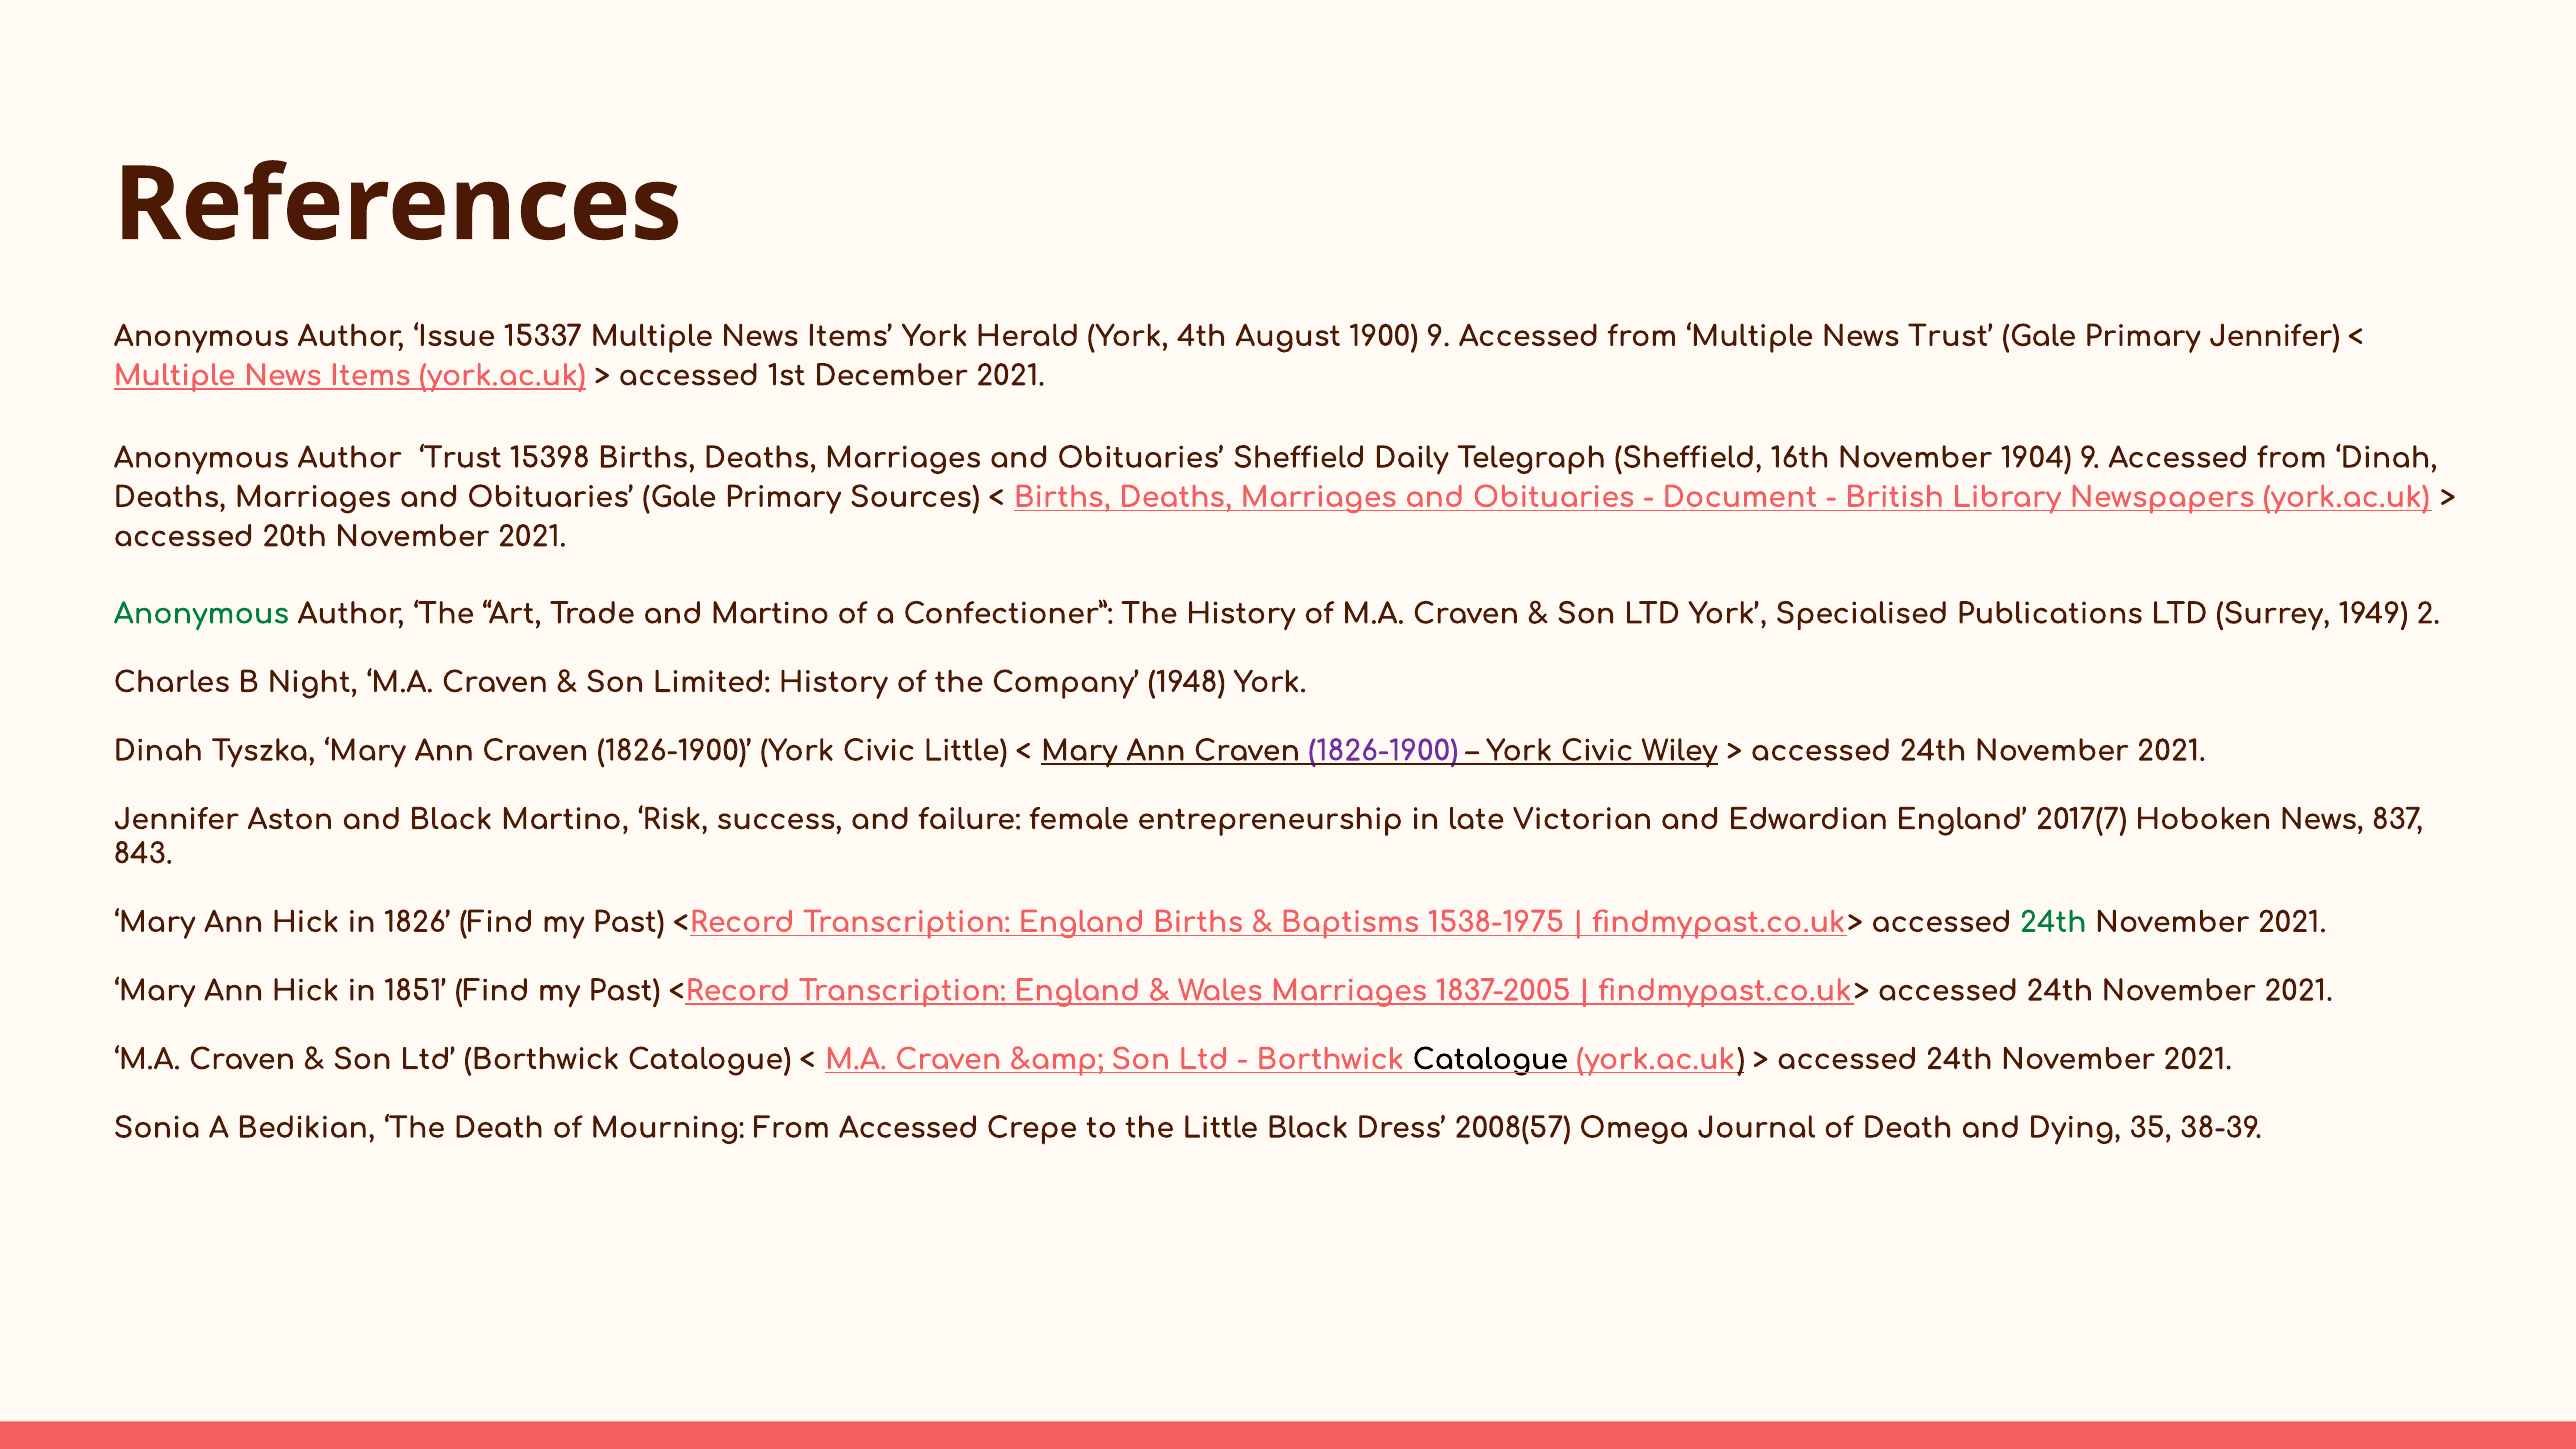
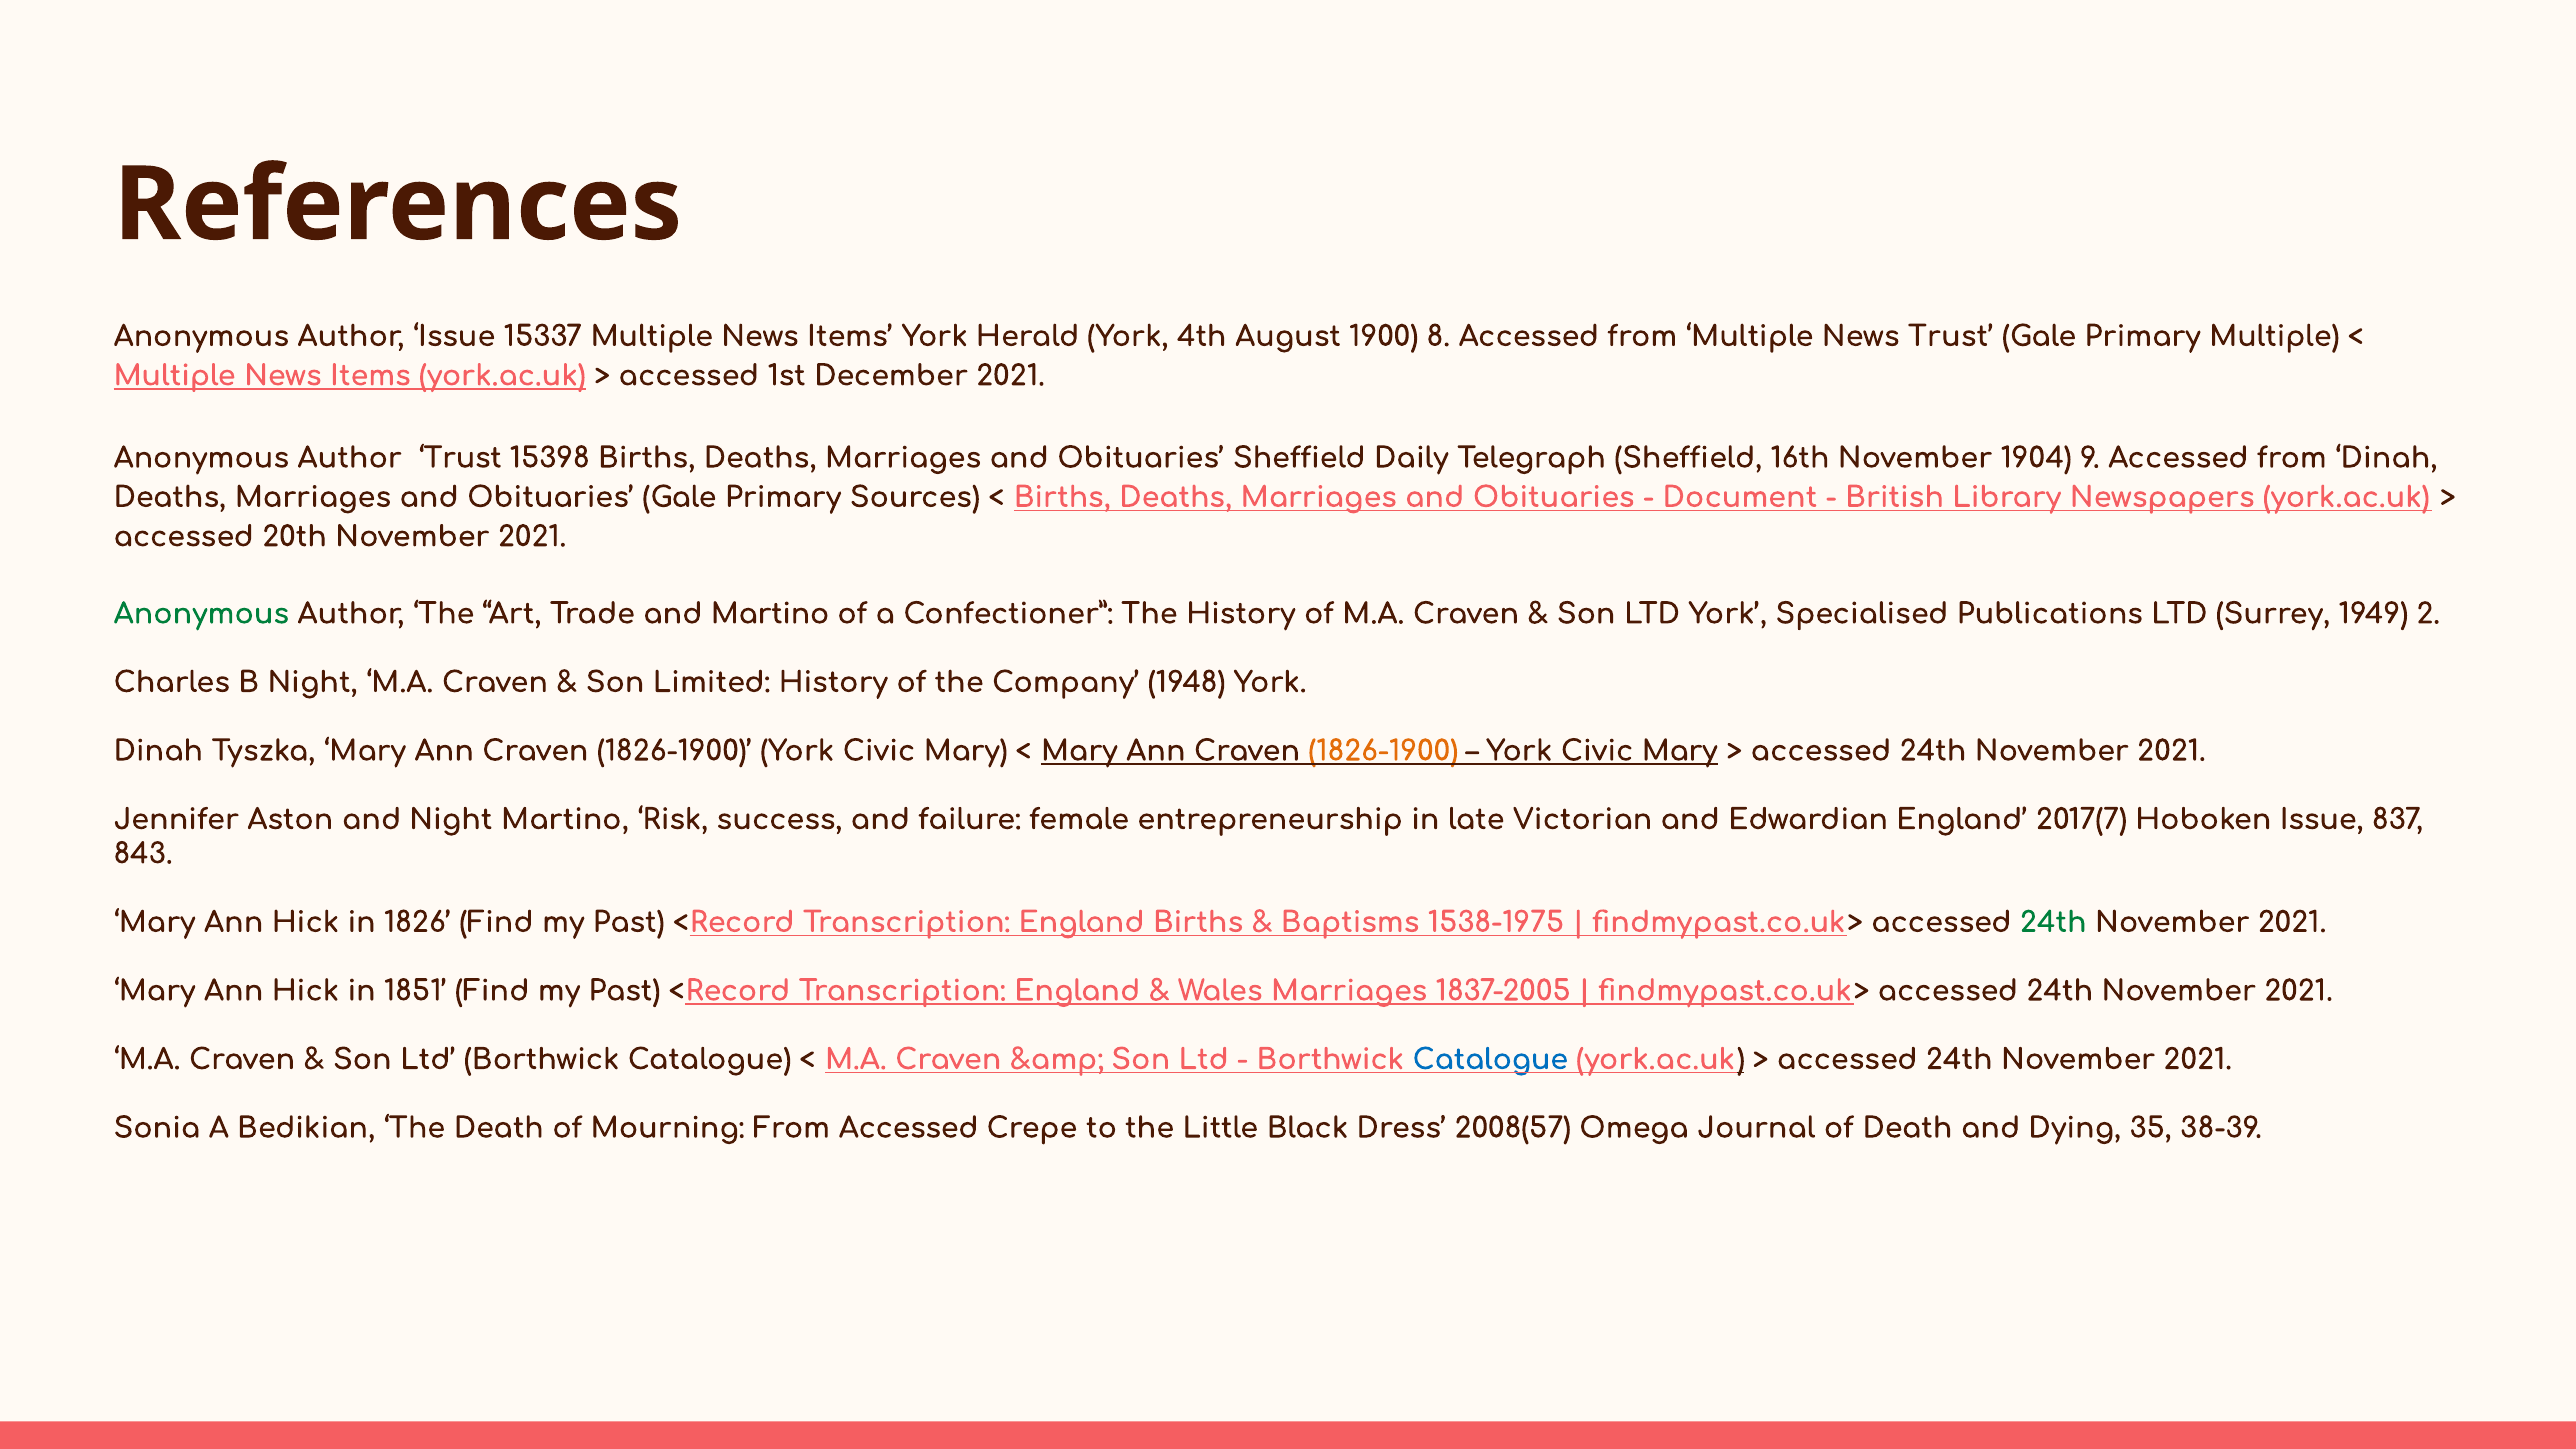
1900 9: 9 -> 8
Primary Jennifer: Jennifer -> Multiple
1826-1900 York Civic Little: Little -> Mary
1826-1900 at (1383, 751) colour: purple -> orange
Wiley at (1680, 751): Wiley -> Mary
and Black: Black -> Night
Hoboken News: News -> Issue
Catalogue at (1490, 1060) colour: black -> blue
